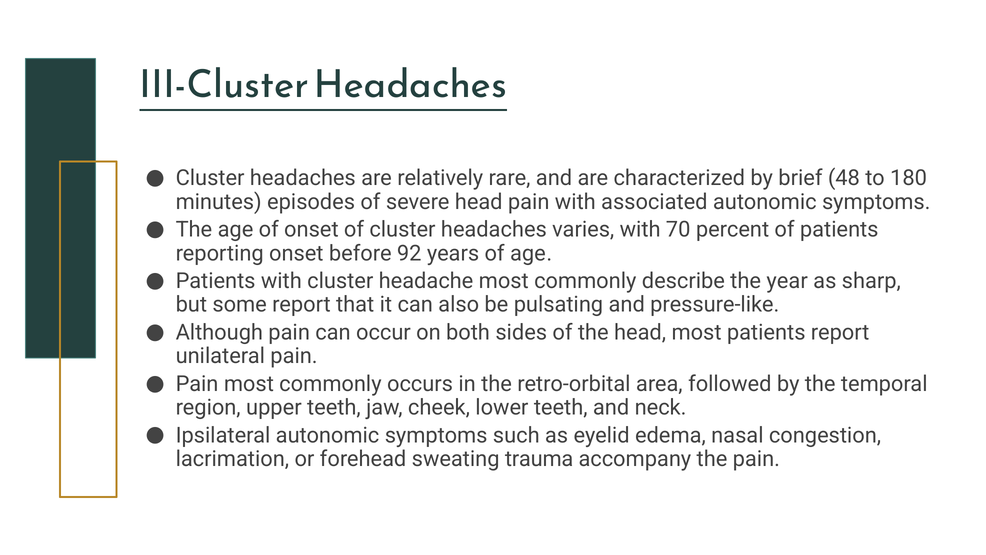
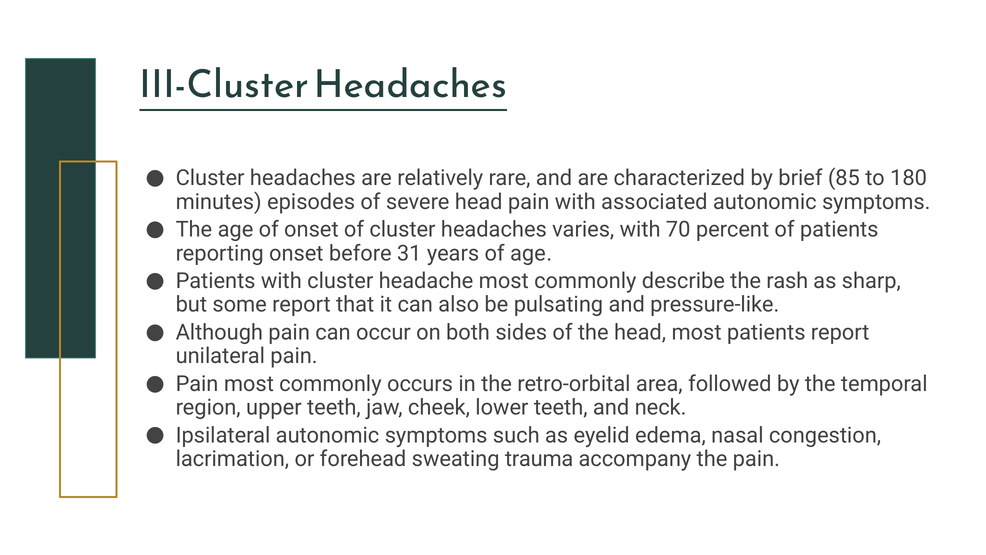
48: 48 -> 85
92: 92 -> 31
year: year -> rash
